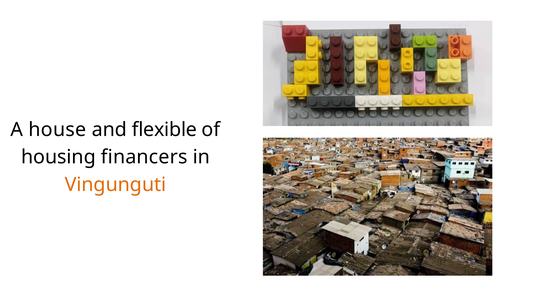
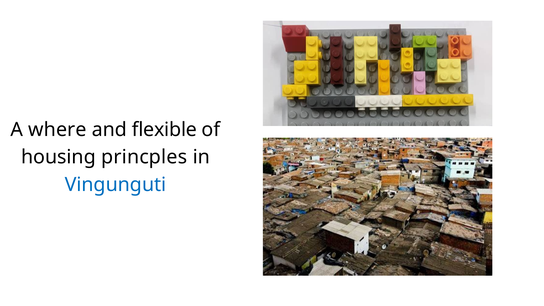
house: house -> where
financers: financers -> princples
Vingunguti colour: orange -> blue
